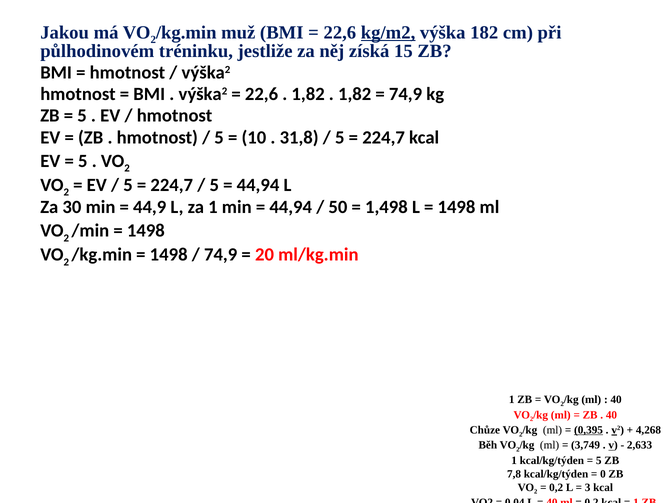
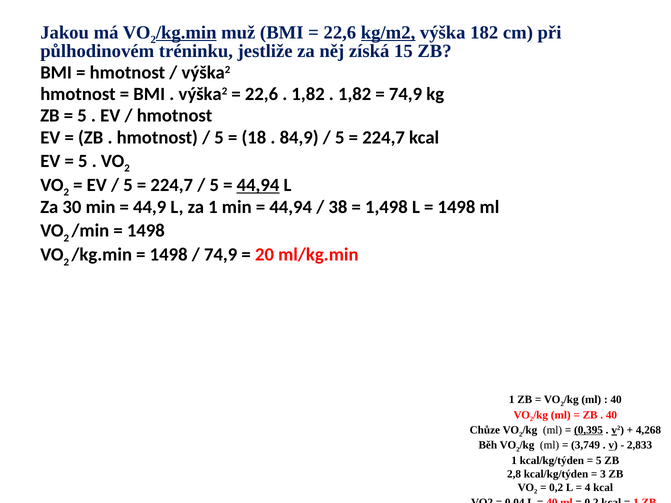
/kg.min at (186, 33) underline: none -> present
10: 10 -> 18
31,8: 31,8 -> 84,9
44,94 at (258, 185) underline: none -> present
50: 50 -> 38
2,633: 2,633 -> 2,833
7,8: 7,8 -> 2,8
0: 0 -> 3
3: 3 -> 4
